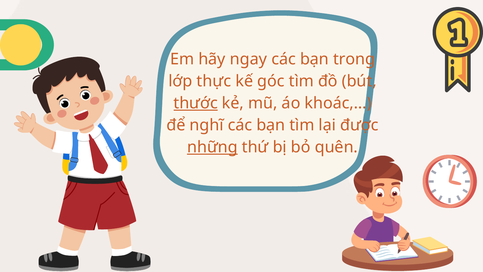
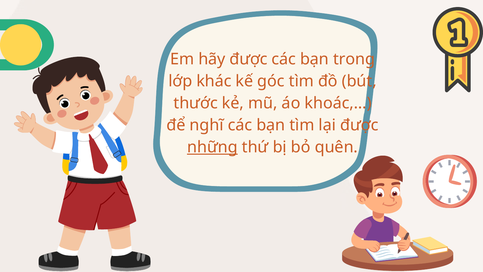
hãy ngay: ngay -> được
thực: thực -> khác
thước underline: present -> none
